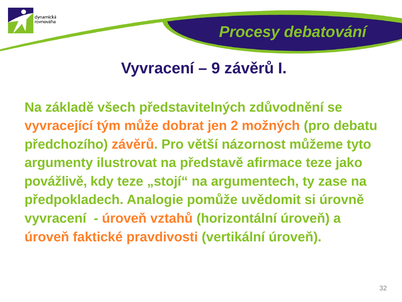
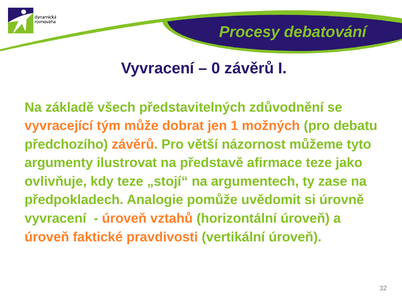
9: 9 -> 0
2: 2 -> 1
povážlivě: povážlivě -> ovlivňuje
